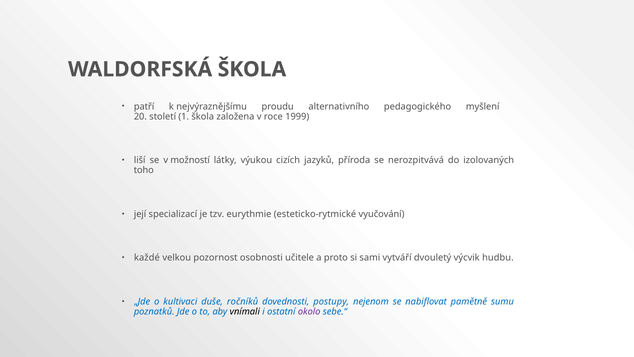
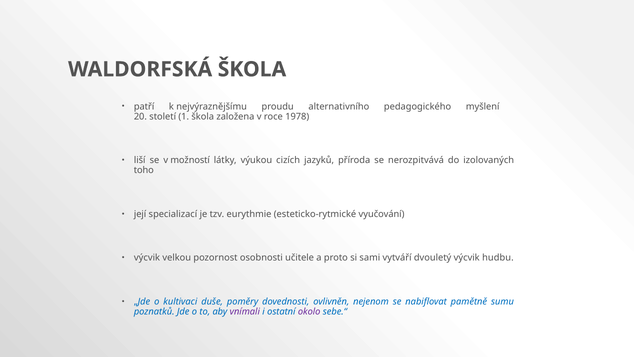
1999: 1999 -> 1978
každé at (147, 258): každé -> výcvik
ročníků: ročníků -> poměry
postupy: postupy -> ovlivněn
vnímali colour: black -> purple
